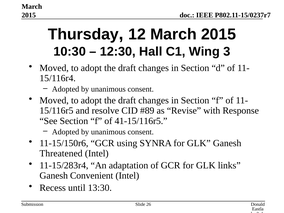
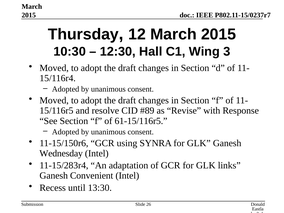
41-15/116r5: 41-15/116r5 -> 61-15/116r5
Threatened: Threatened -> Wednesday
